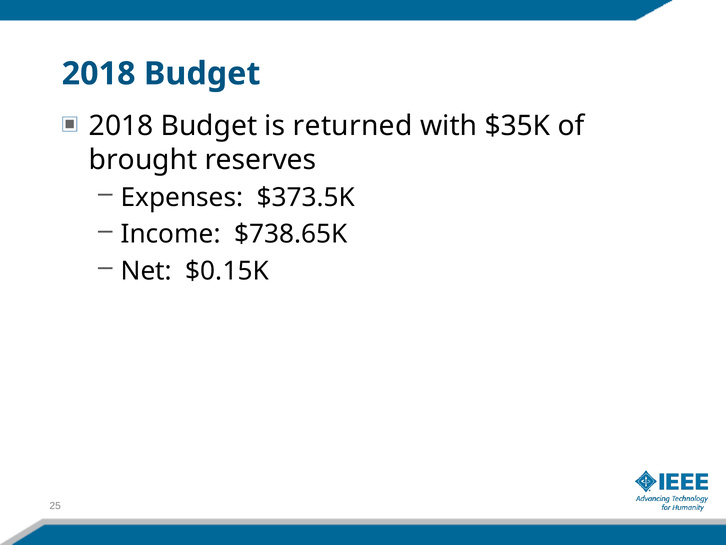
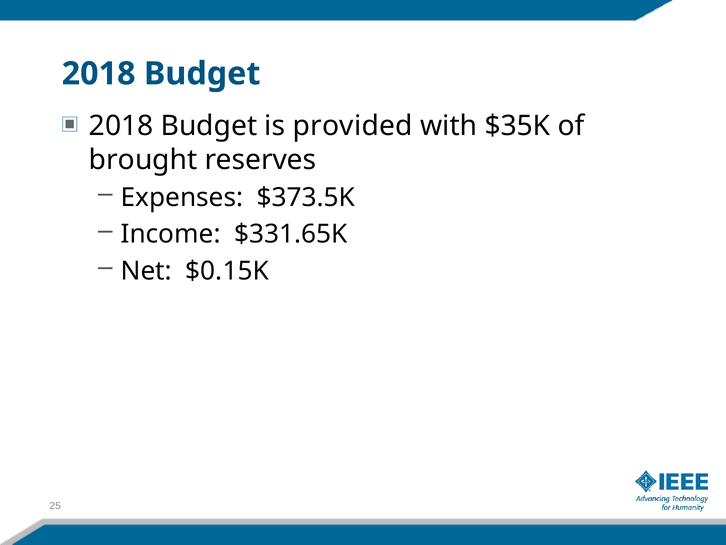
returned: returned -> provided
$738.65K: $738.65K -> $331.65K
